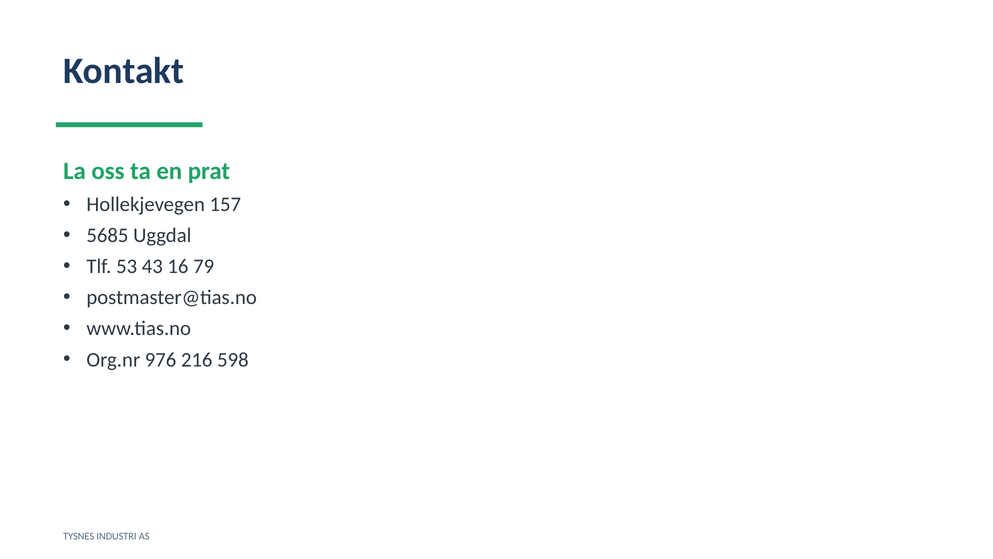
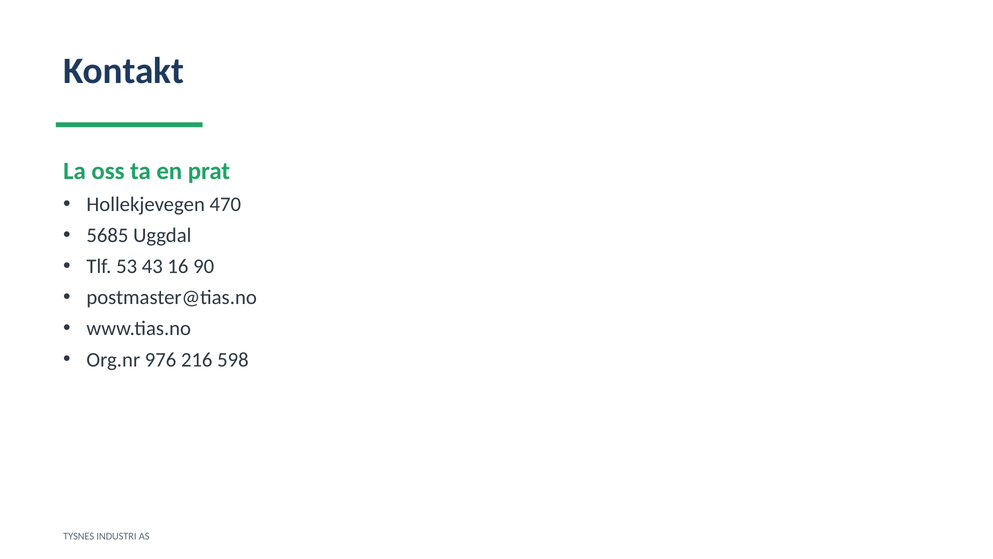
157: 157 -> 470
79: 79 -> 90
